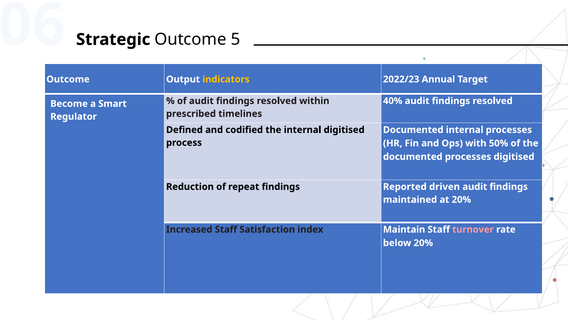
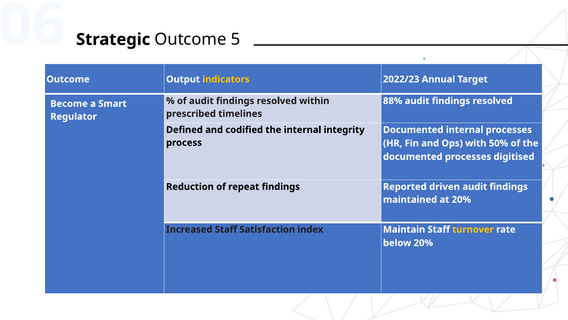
40%: 40% -> 88%
internal digitised: digitised -> integrity
turnover colour: pink -> yellow
